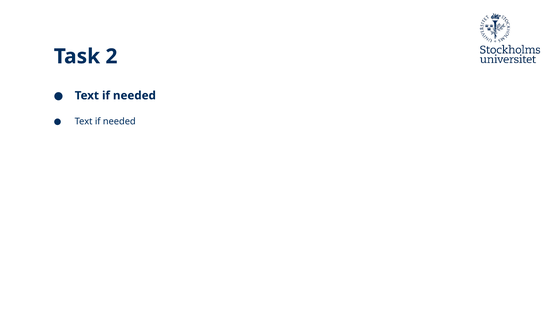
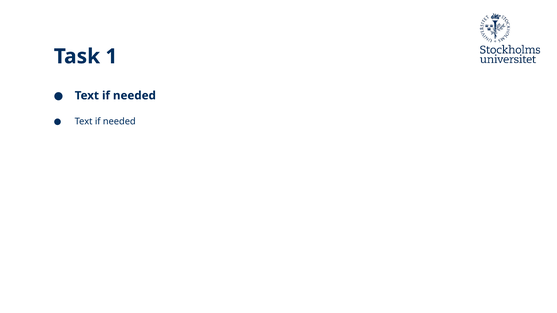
2: 2 -> 1
